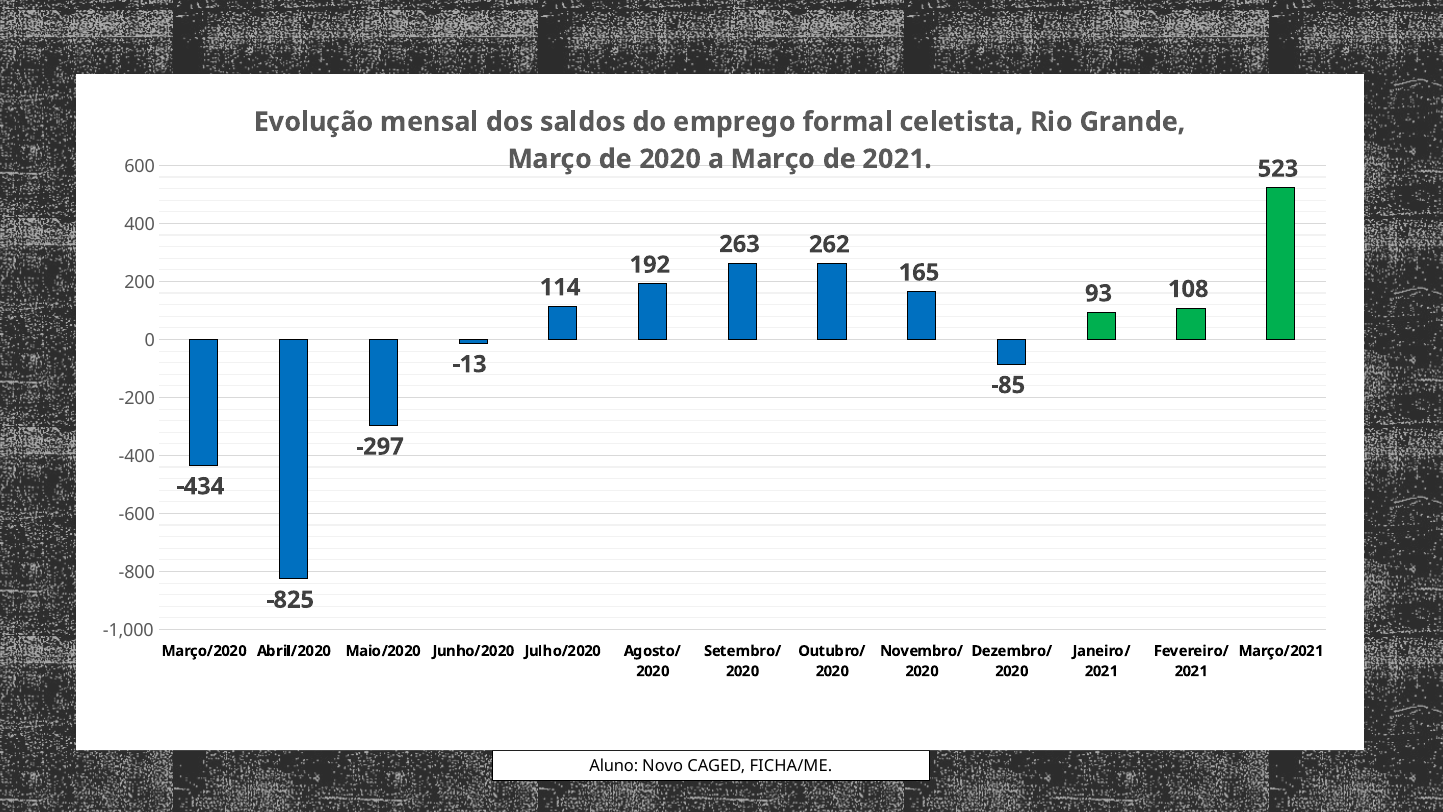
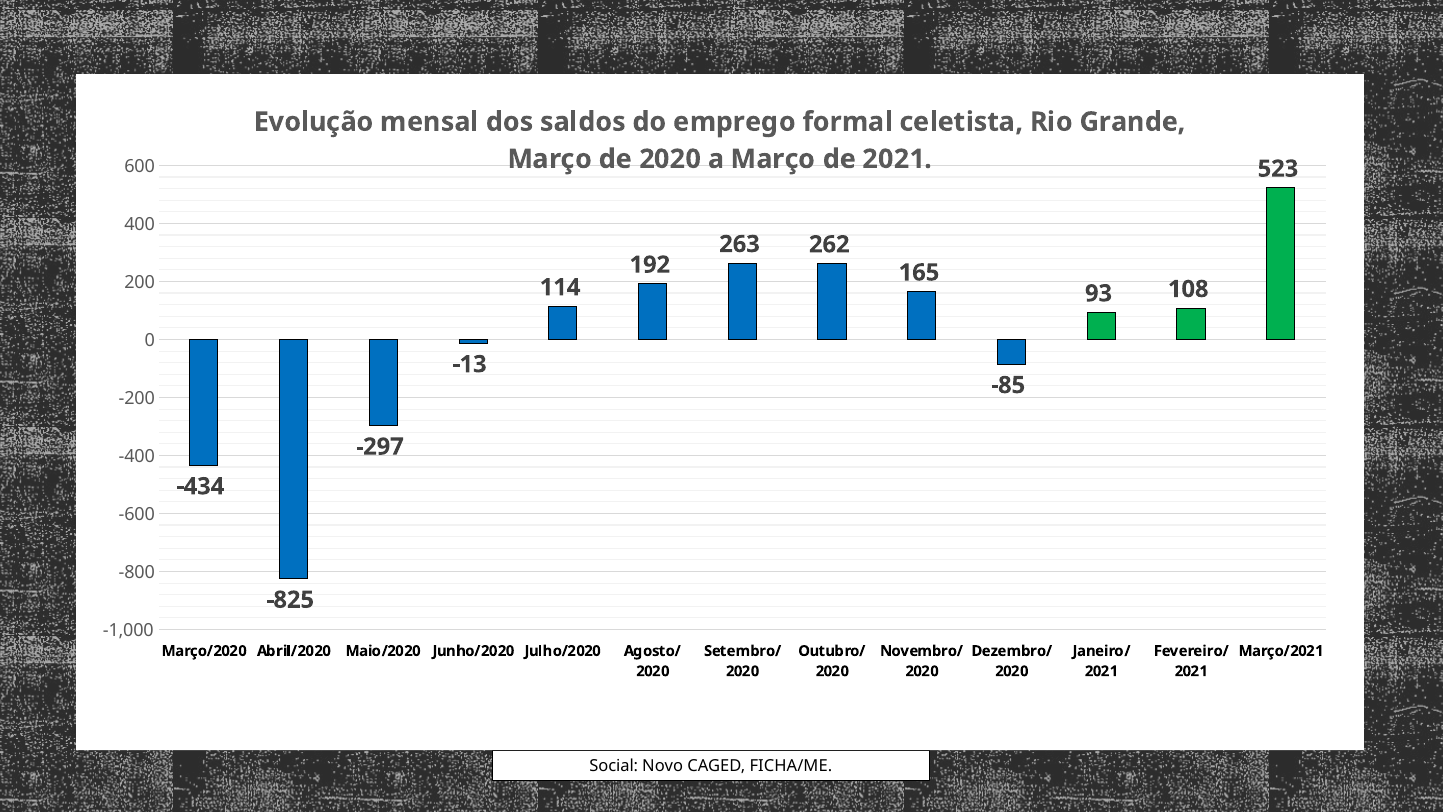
Aluno: Aluno -> Social
